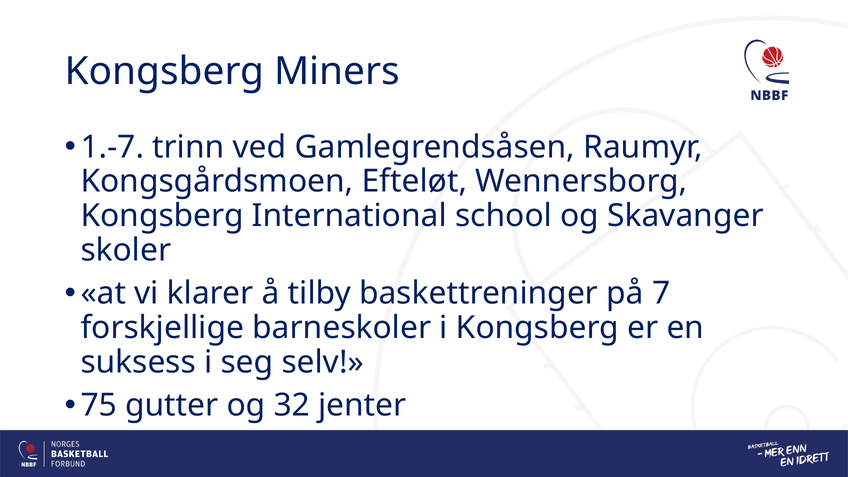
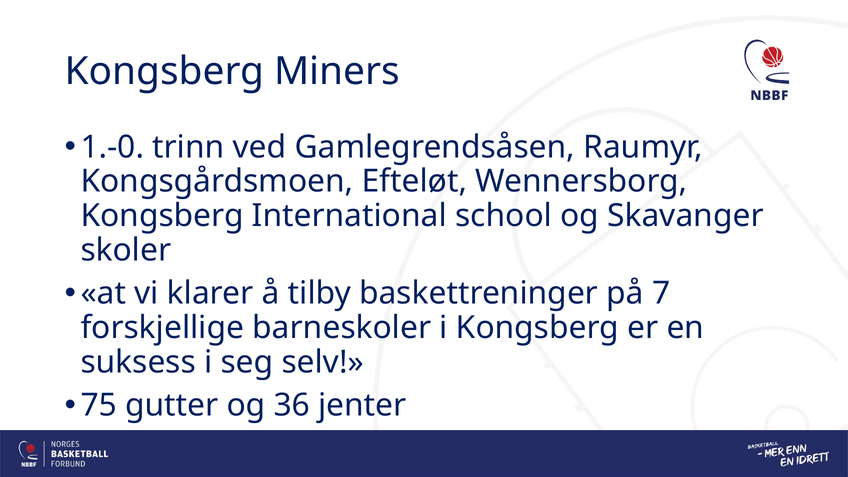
1.-7: 1.-7 -> 1.-0
32: 32 -> 36
